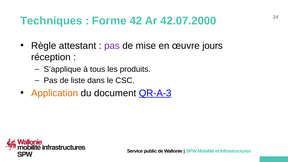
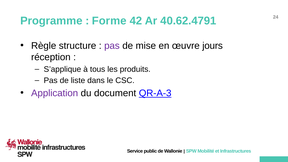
Techniques: Techniques -> Programme
42.07.2000: 42.07.2000 -> 40.62.4791
attestant: attestant -> structure
Application colour: orange -> purple
